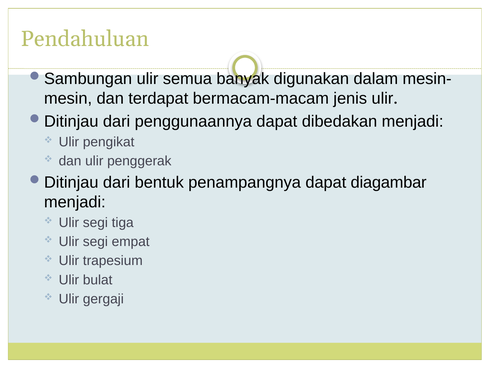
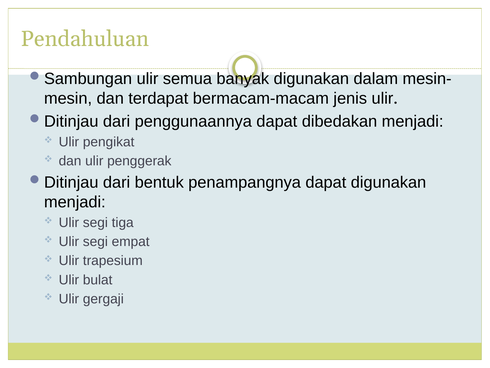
dapat diagambar: diagambar -> digunakan
